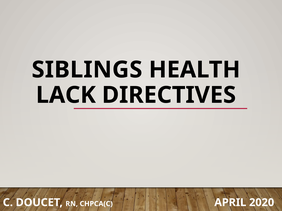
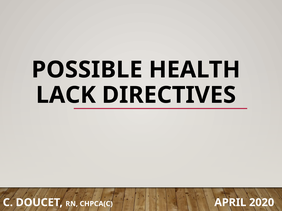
SIBLINGS: SIBLINGS -> POSSIBLE
